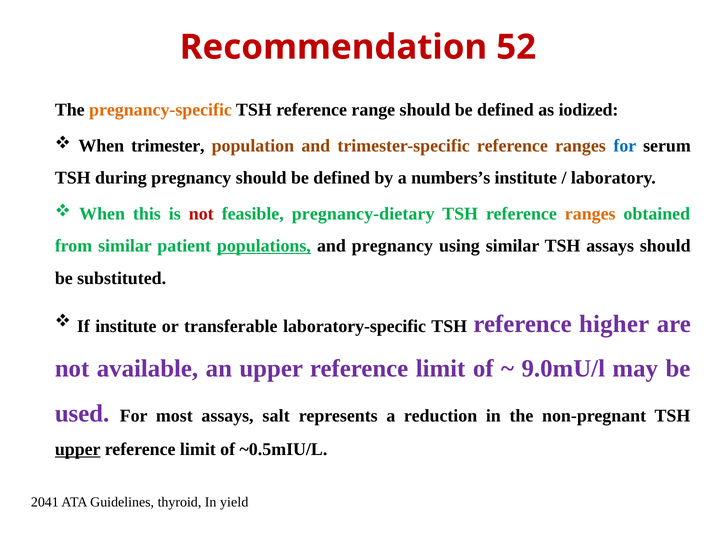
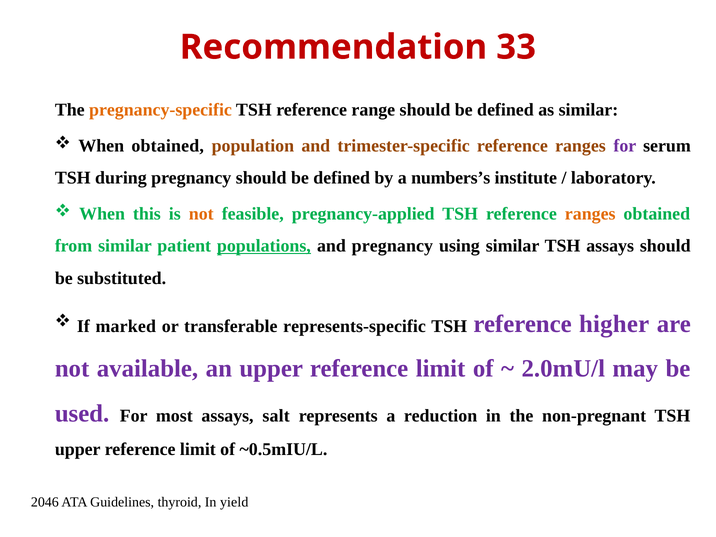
52: 52 -> 33
as iodized: iodized -> similar
When trimester: trimester -> obtained
for at (625, 146) colour: blue -> purple
not at (201, 214) colour: red -> orange
pregnancy-dietary: pregnancy-dietary -> pregnancy-applied
If institute: institute -> marked
laboratory-specific: laboratory-specific -> represents-specific
9.0mU/l: 9.0mU/l -> 2.0mU/l
upper at (78, 449) underline: present -> none
2041: 2041 -> 2046
